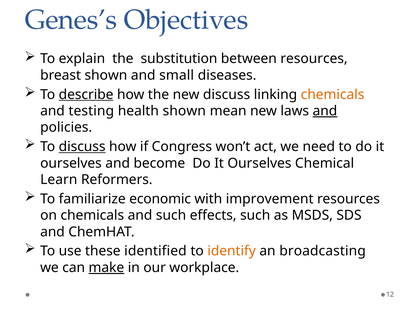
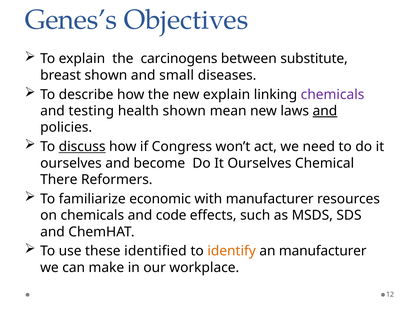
substitution: substitution -> carcinogens
between resources: resources -> substitute
describe underline: present -> none
new discuss: discuss -> explain
chemicals at (333, 94) colour: orange -> purple
Learn: Learn -> There
with improvement: improvement -> manufacturer
and such: such -> code
an broadcasting: broadcasting -> manufacturer
make underline: present -> none
